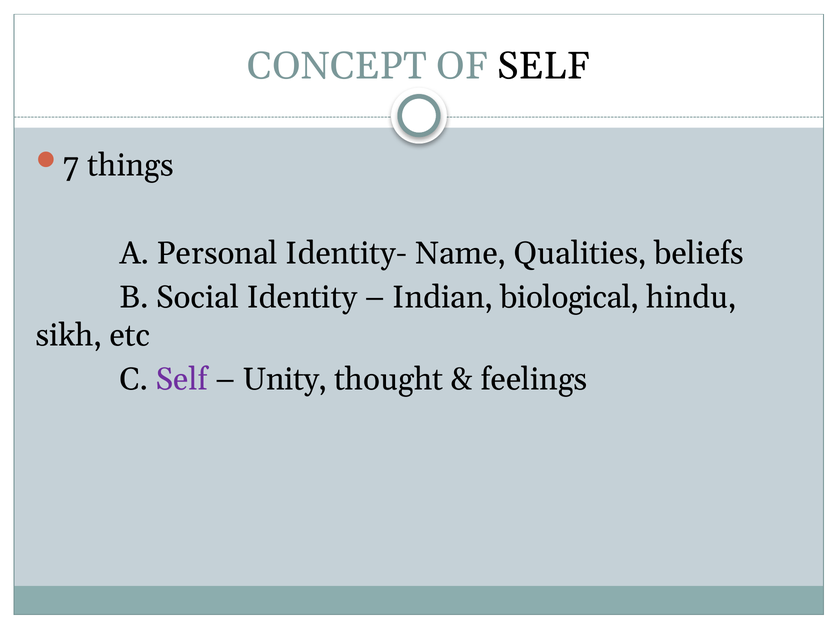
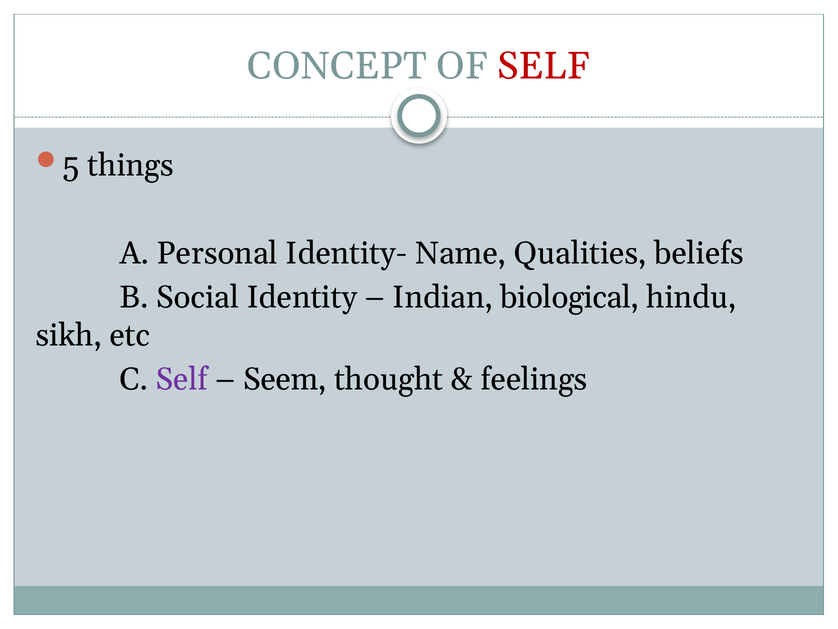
SELF at (543, 66) colour: black -> red
7: 7 -> 5
Unity: Unity -> Seem
